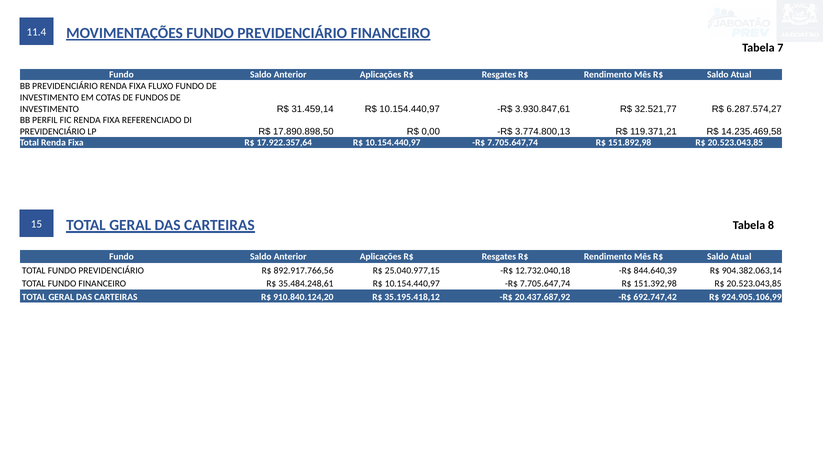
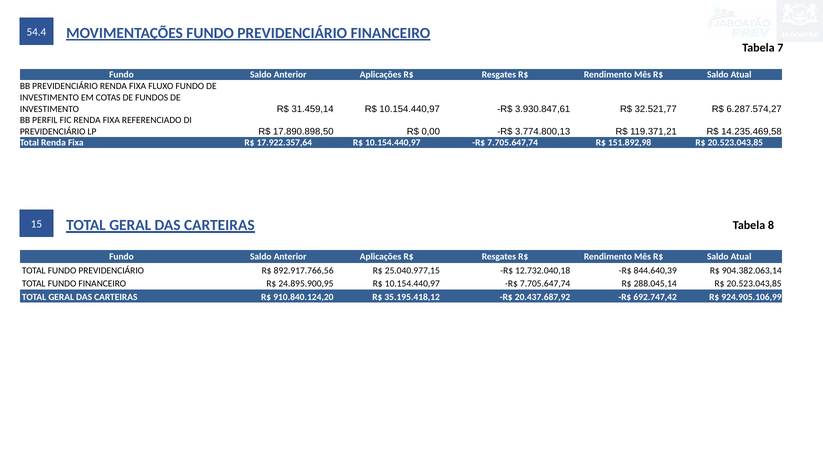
11.4: 11.4 -> 54.4
35.484.248,61: 35.484.248,61 -> 24.895.900,95
151.392,98: 151.392,98 -> 288.045,14
